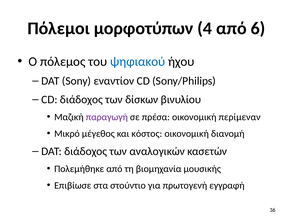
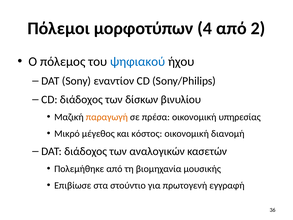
6: 6 -> 2
παραγωγή colour: purple -> orange
περίμεναν: περίμεναν -> υπηρεσίας
